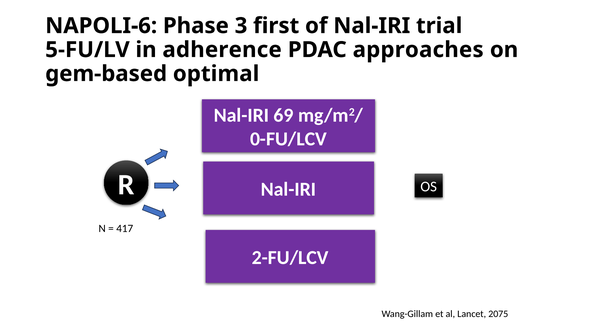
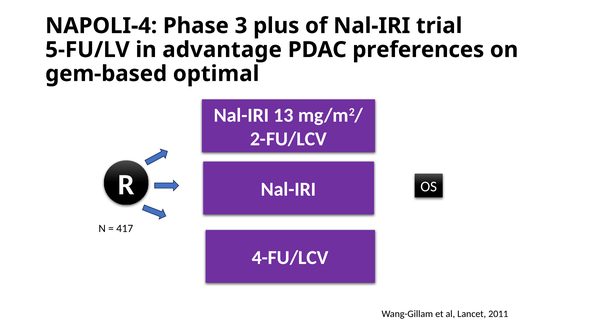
NAPOLI-6: NAPOLI-6 -> NAPOLI-4
first: first -> plus
adherence: adherence -> advantage
approaches: approaches -> preferences
69: 69 -> 13
0-FU/LCV: 0-FU/LCV -> 2-FU/LCV
2-FU/LCV: 2-FU/LCV -> 4-FU/LCV
2075: 2075 -> 2011
